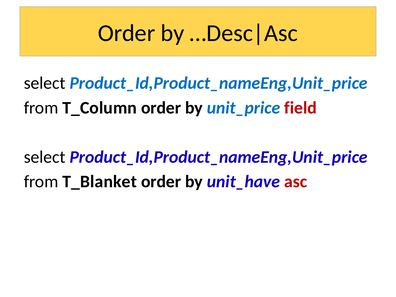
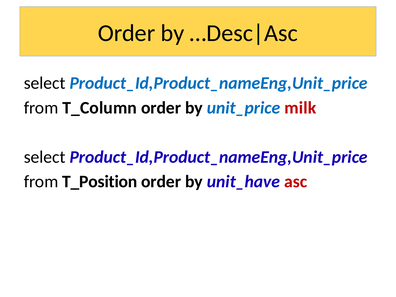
field: field -> milk
T_Blanket: T_Blanket -> T_Position
